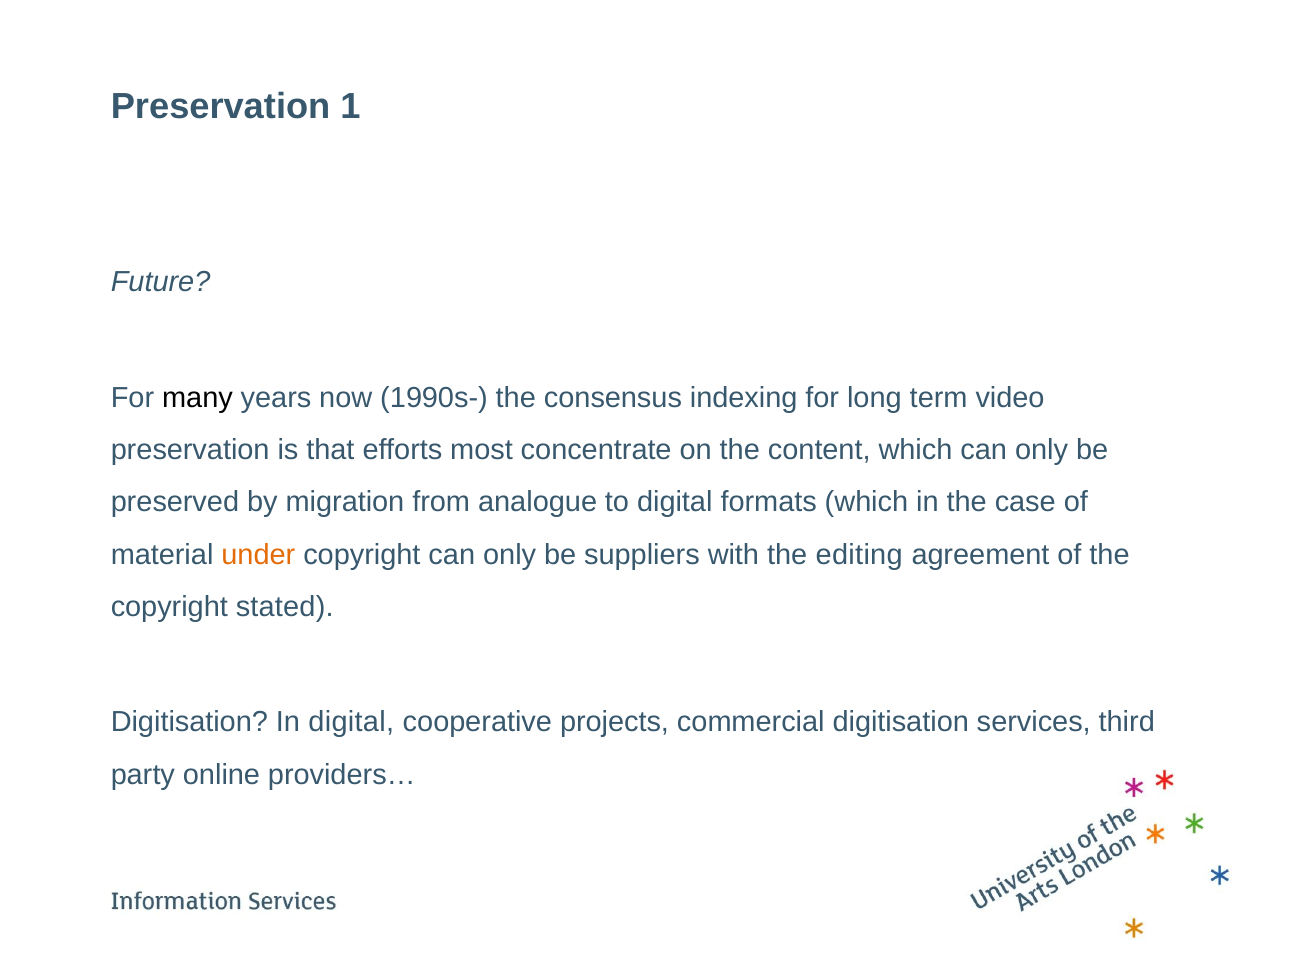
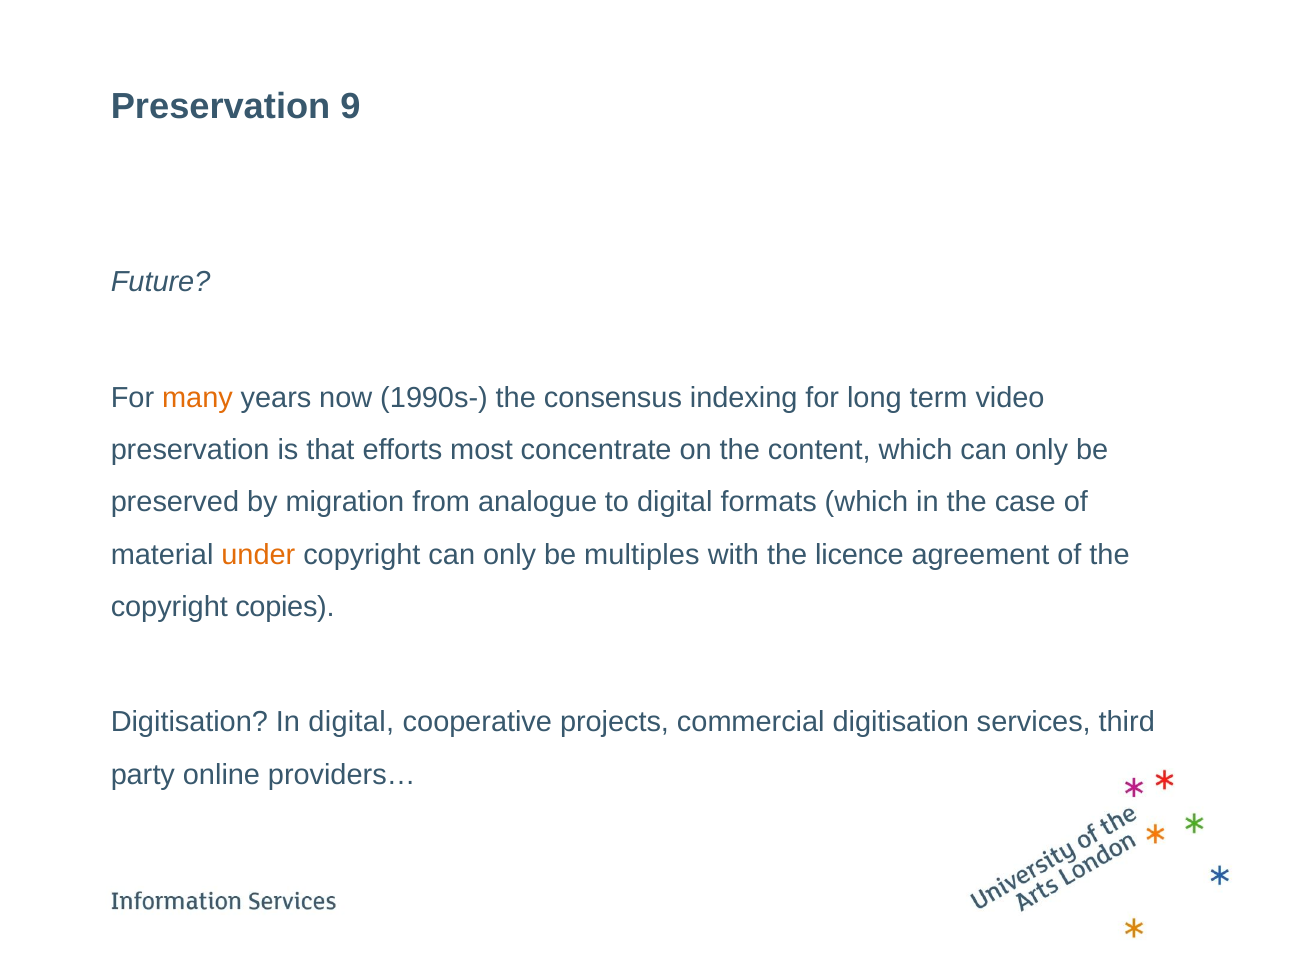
1: 1 -> 9
many colour: black -> orange
suppliers: suppliers -> multiples
editing: editing -> licence
stated: stated -> copies
